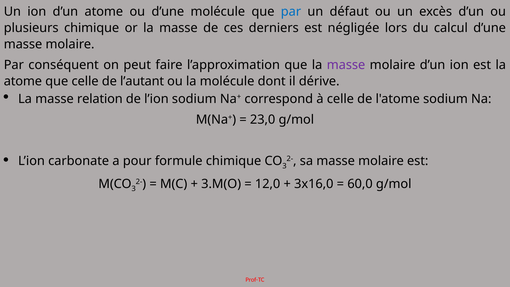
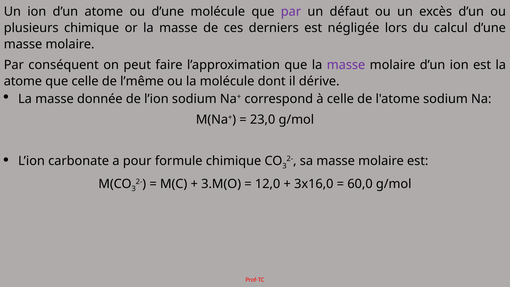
par at (291, 12) colour: blue -> purple
l’autant: l’autant -> l’même
relation: relation -> donnée
